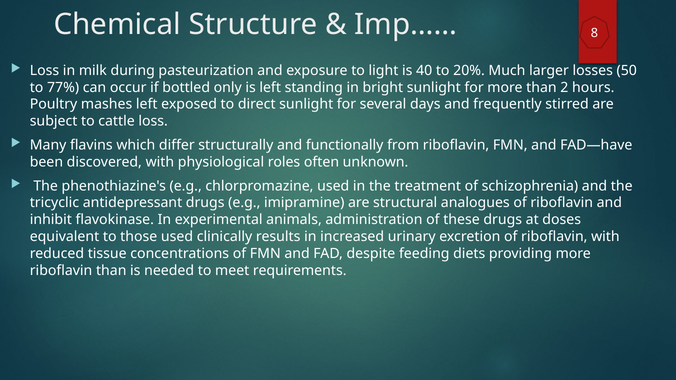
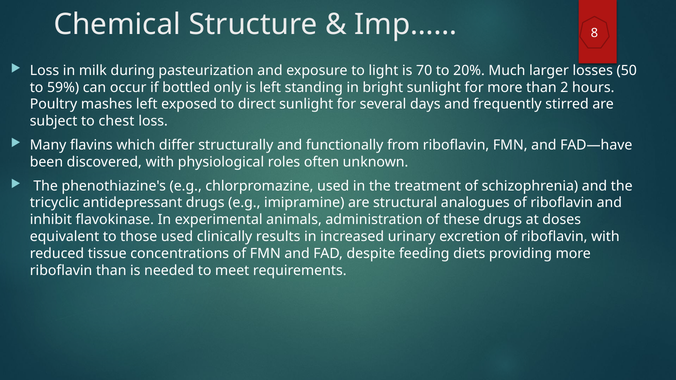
40: 40 -> 70
77%: 77% -> 59%
cattle: cattle -> chest
